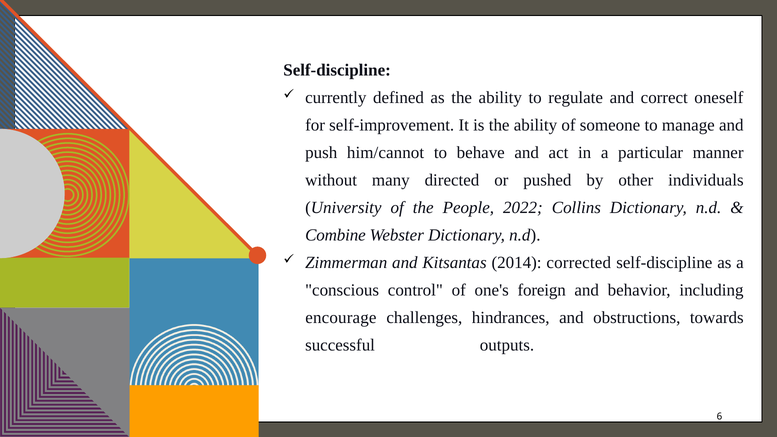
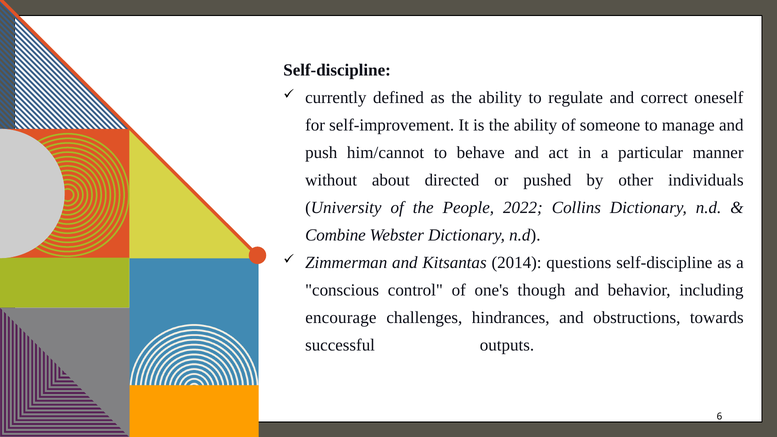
many: many -> about
corrected: corrected -> questions
foreign: foreign -> though
